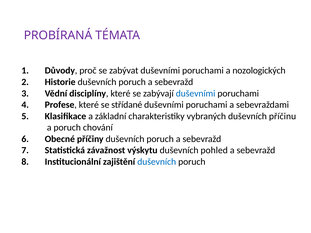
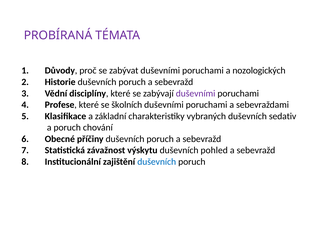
duševními at (196, 93) colour: blue -> purple
střídané: střídané -> školních
příčinu: příčinu -> sedativ
